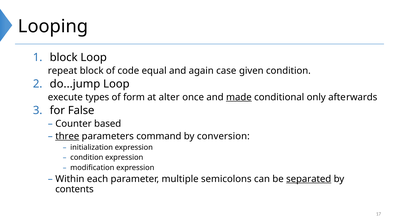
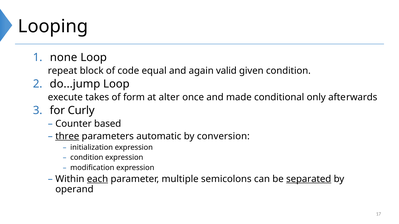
block at (64, 57): block -> none
case: case -> valid
types: types -> takes
made underline: present -> none
False: False -> Curly
command: command -> automatic
each underline: none -> present
contents: contents -> operand
